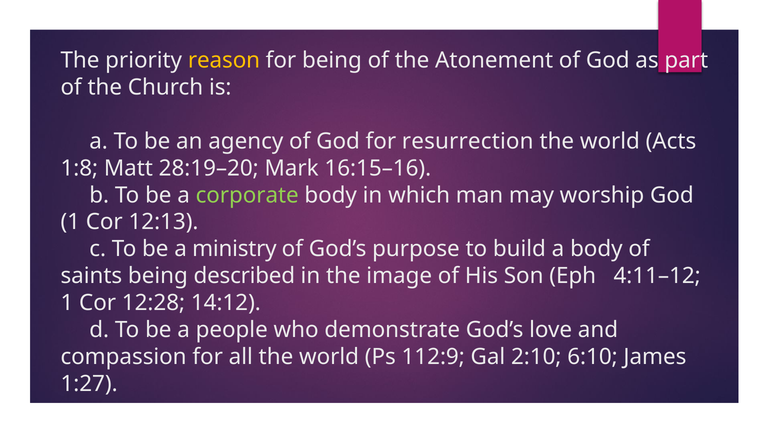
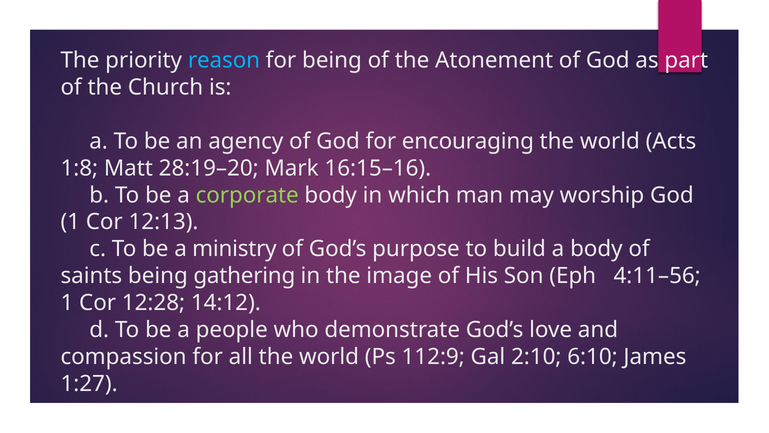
reason colour: yellow -> light blue
resurrection: resurrection -> encouraging
described: described -> gathering
4:11–12: 4:11–12 -> 4:11–56
